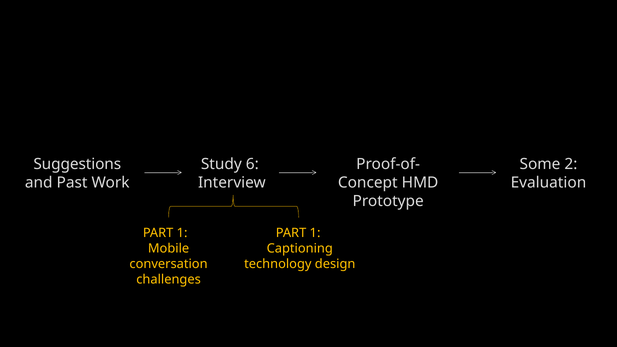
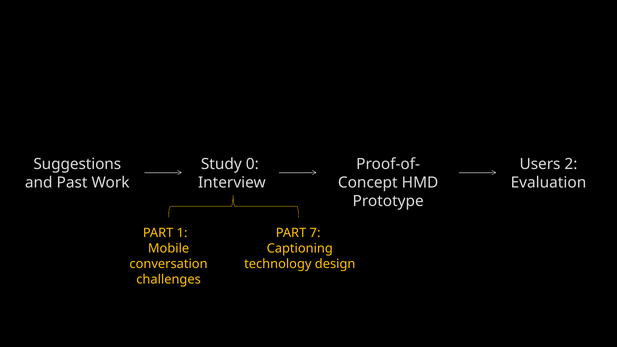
6: 6 -> 0
Some: Some -> Users
1 at (315, 233): 1 -> 7
